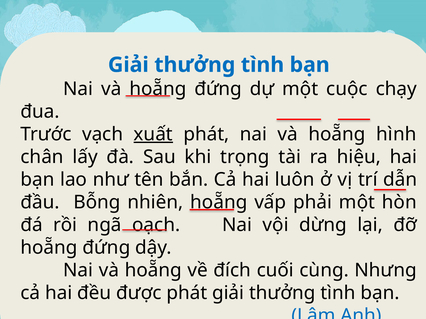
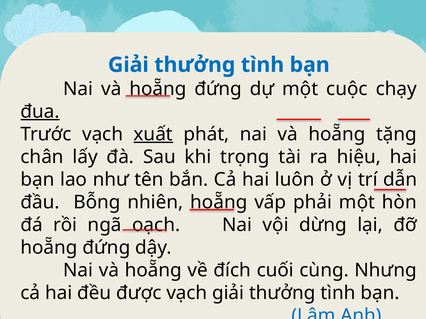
đua underline: none -> present
hình: hình -> tặng
được phát: phát -> vạch
